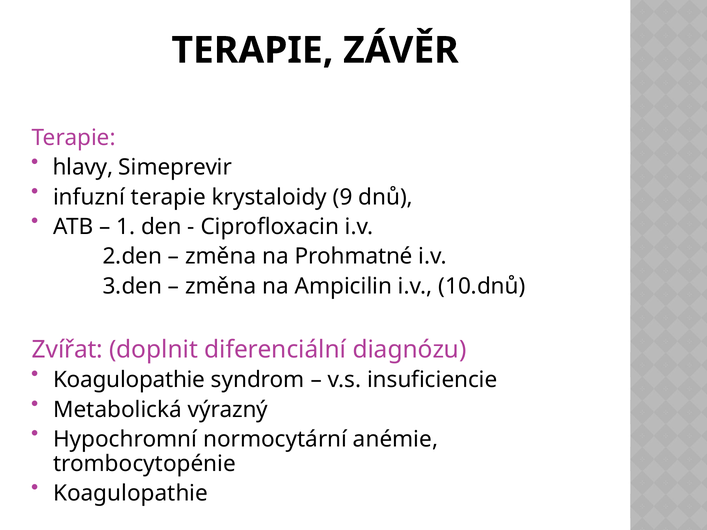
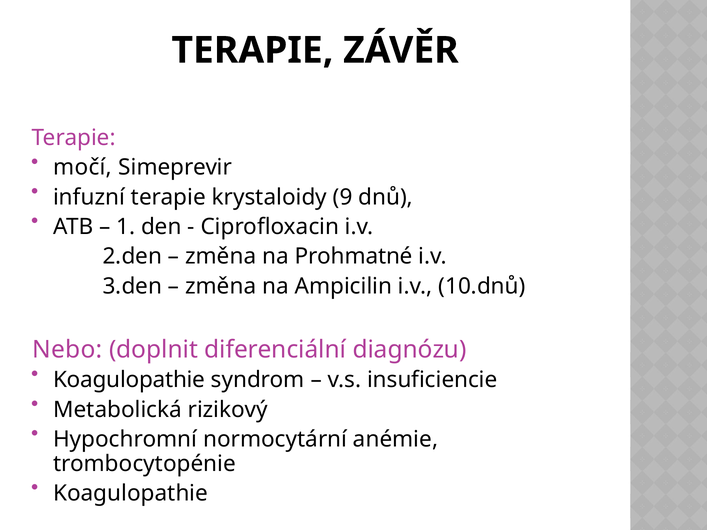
hlavy: hlavy -> močí
Zvířat: Zvířat -> Nebo
výrazný: výrazný -> rizikový
